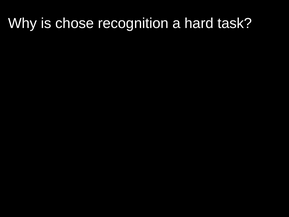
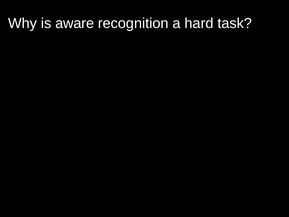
chose: chose -> aware
